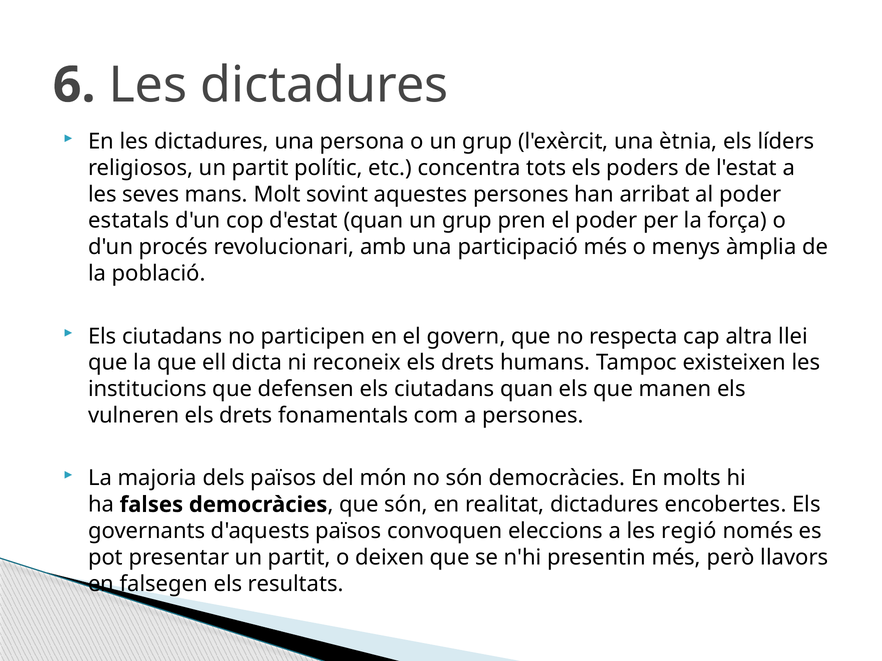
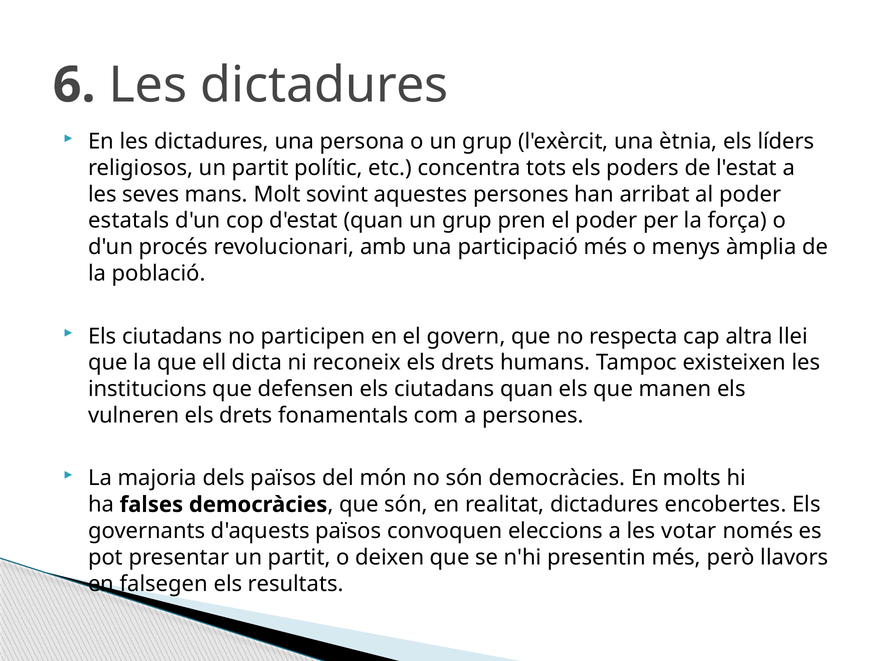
regió: regió -> votar
